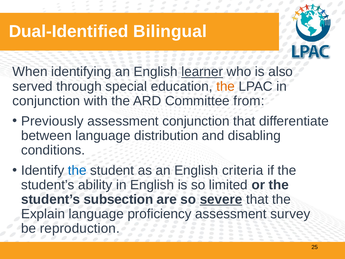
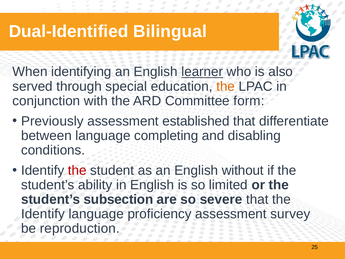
from: from -> form
assessment conjunction: conjunction -> established
distribution: distribution -> completing
the at (77, 170) colour: blue -> red
criteria: criteria -> without
severe underline: present -> none
Explain at (43, 214): Explain -> Identify
